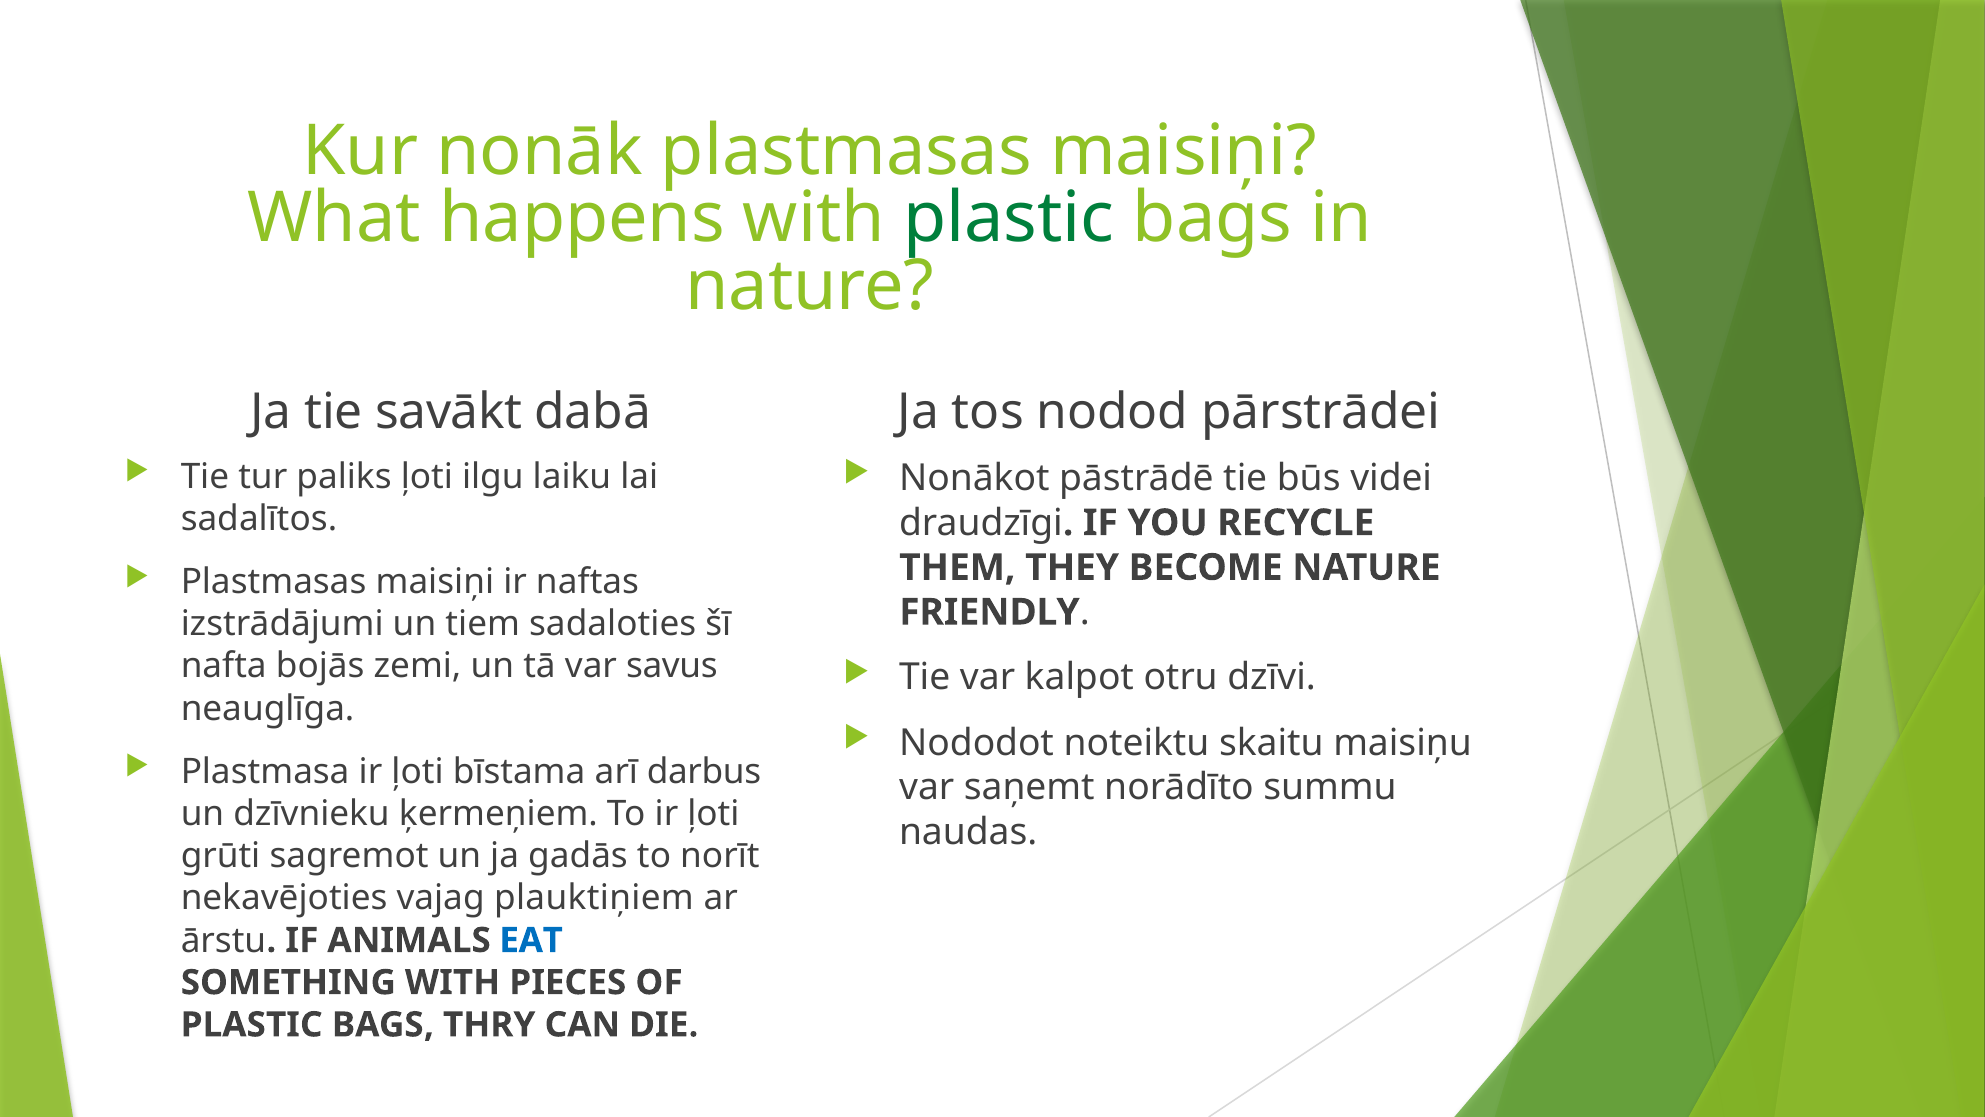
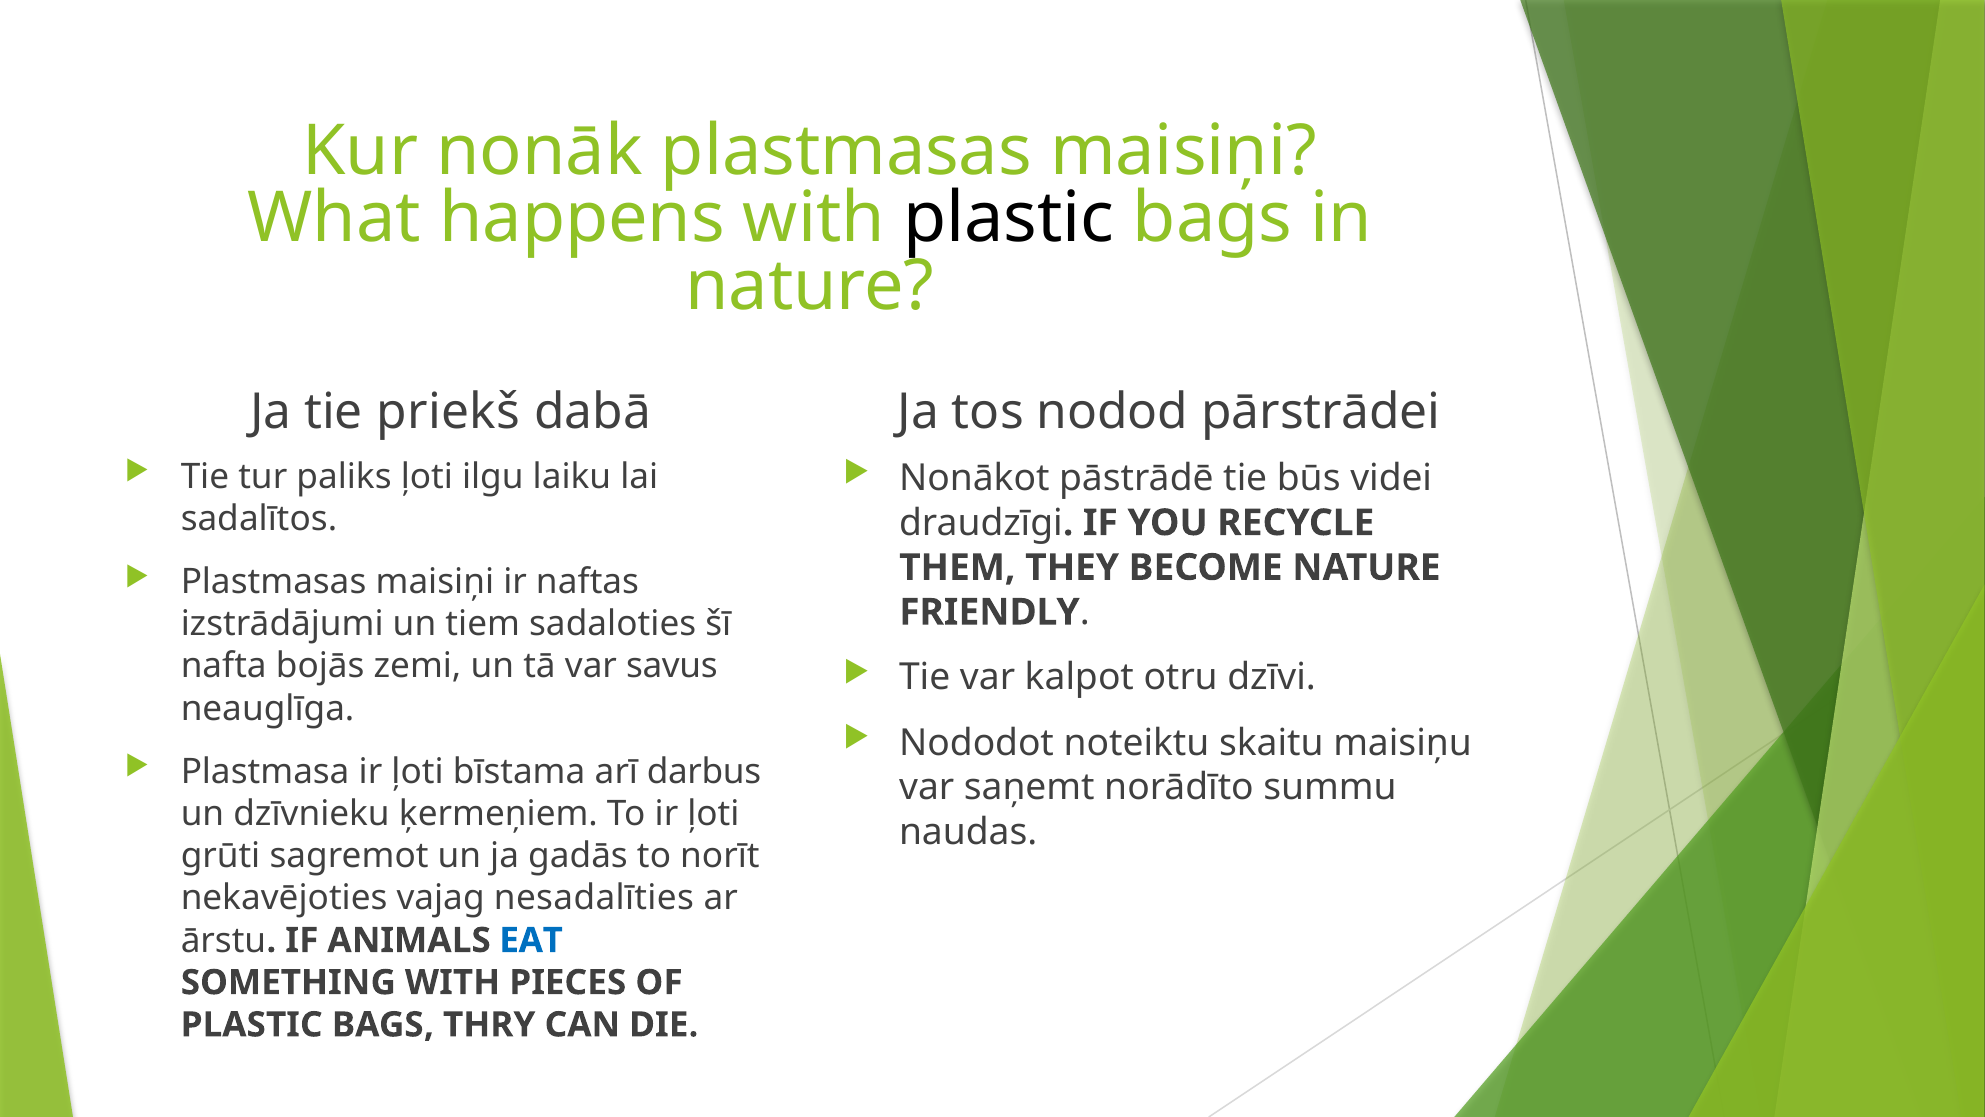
plastic at (1009, 218) colour: green -> black
savākt: savākt -> priekš
plauktiņiem: plauktiņiem -> nesadalīties
